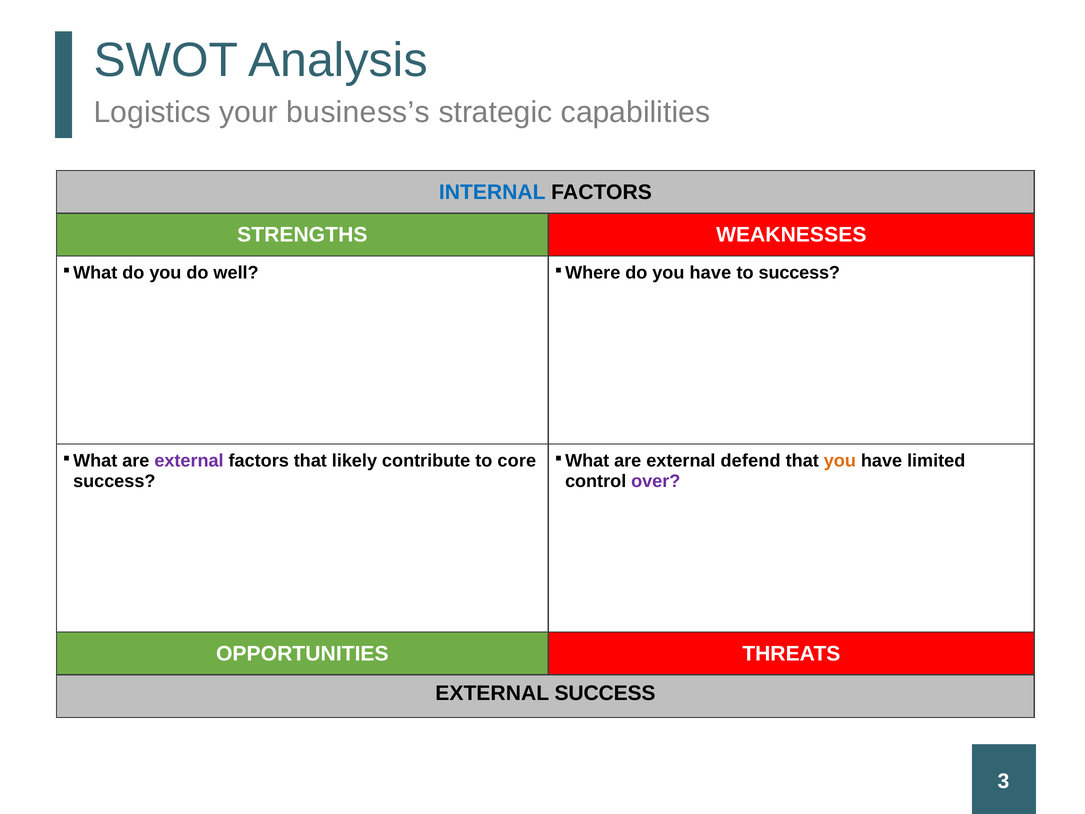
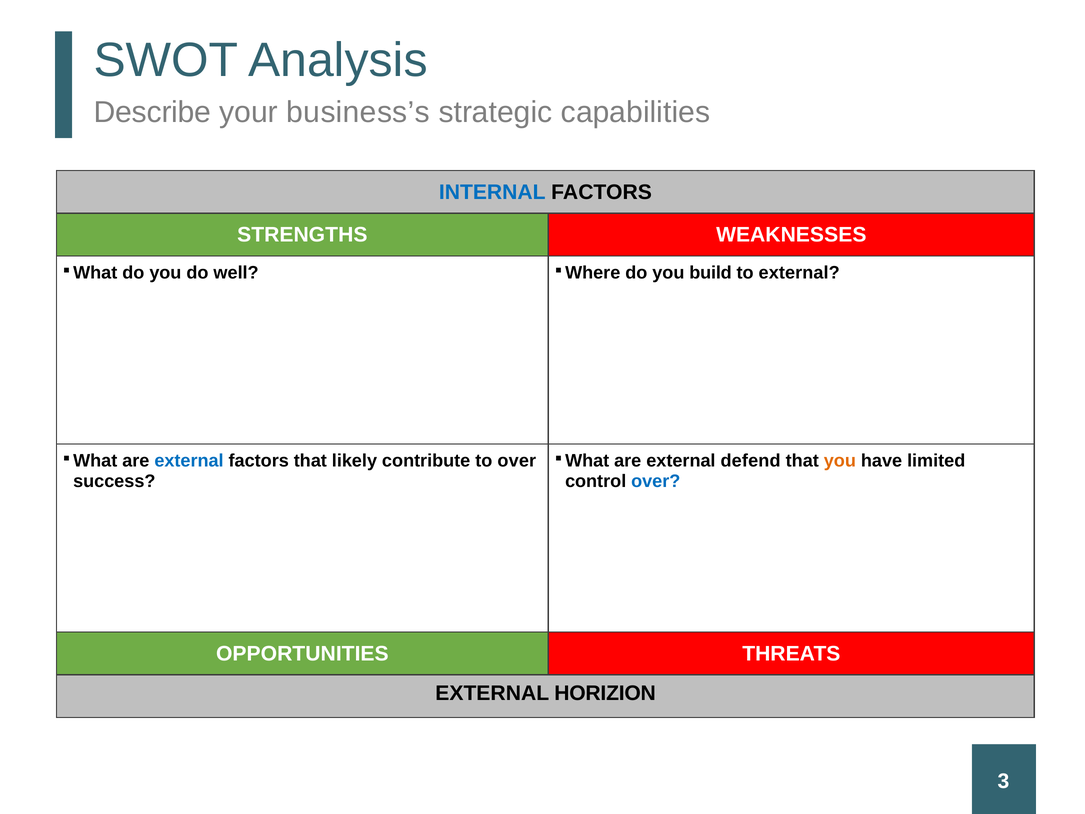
Logistics: Logistics -> Describe
do you have: have -> build
to success: success -> external
external at (189, 461) colour: purple -> blue
to core: core -> over
over at (656, 481) colour: purple -> blue
EXTERNAL SUCCESS: SUCCESS -> HORIZION
